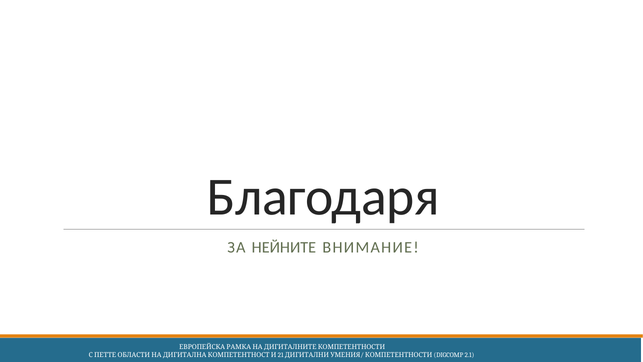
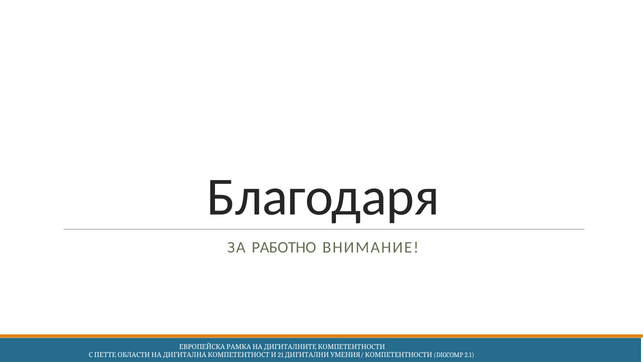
НЕЙНИТЕ: НЕЙНИТЕ -> РАБОТНО
